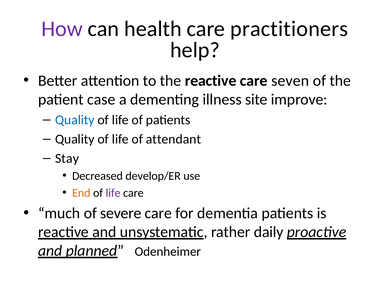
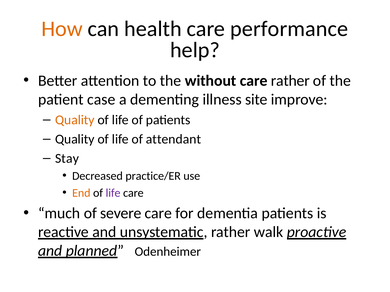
How colour: purple -> orange
practitioners: practitioners -> performance
the reactive: reactive -> without
care seven: seven -> rather
Quality at (75, 120) colour: blue -> orange
develop/ER: develop/ER -> practice/ER
daily: daily -> walk
